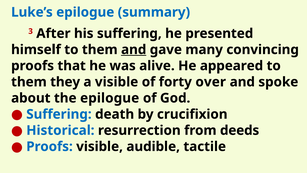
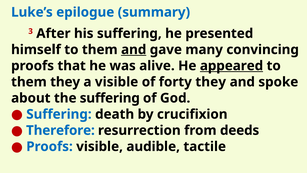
appeared underline: none -> present
forty over: over -> they
the epilogue: epilogue -> suffering
Historical: Historical -> Therefore
